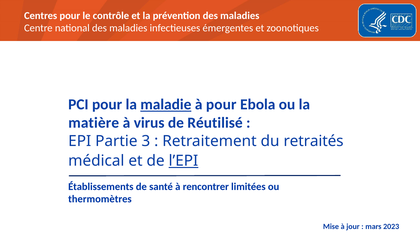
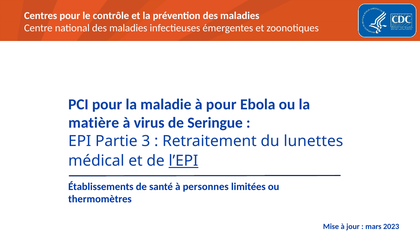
maladie underline: present -> none
Réutilisé: Réutilisé -> Seringue
retraités: retraités -> lunettes
rencontrer: rencontrer -> personnes
